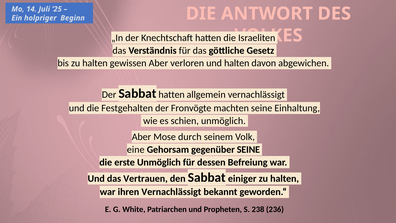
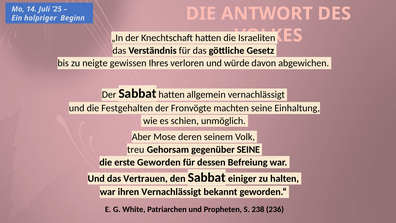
bis zu halten: halten -> neigte
gewissen Aber: Aber -> Ihres
und halten: halten -> würde
durch: durch -> deren
eine: eine -> treu
erste Unmöglich: Unmöglich -> Geworden
